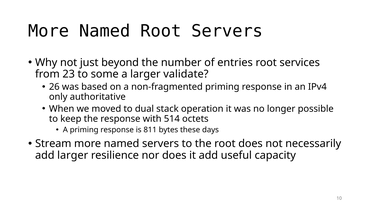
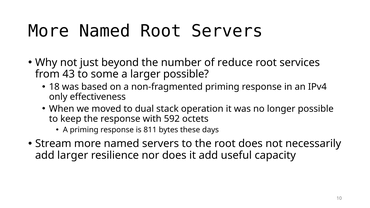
entries: entries -> reduce
23: 23 -> 43
larger validate: validate -> possible
26: 26 -> 18
authoritative: authoritative -> effectiveness
514: 514 -> 592
